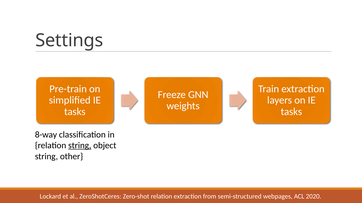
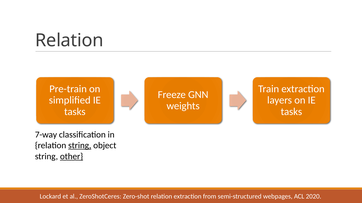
Settings at (69, 41): Settings -> Relation
8-way: 8-way -> 7-way
other underline: none -> present
